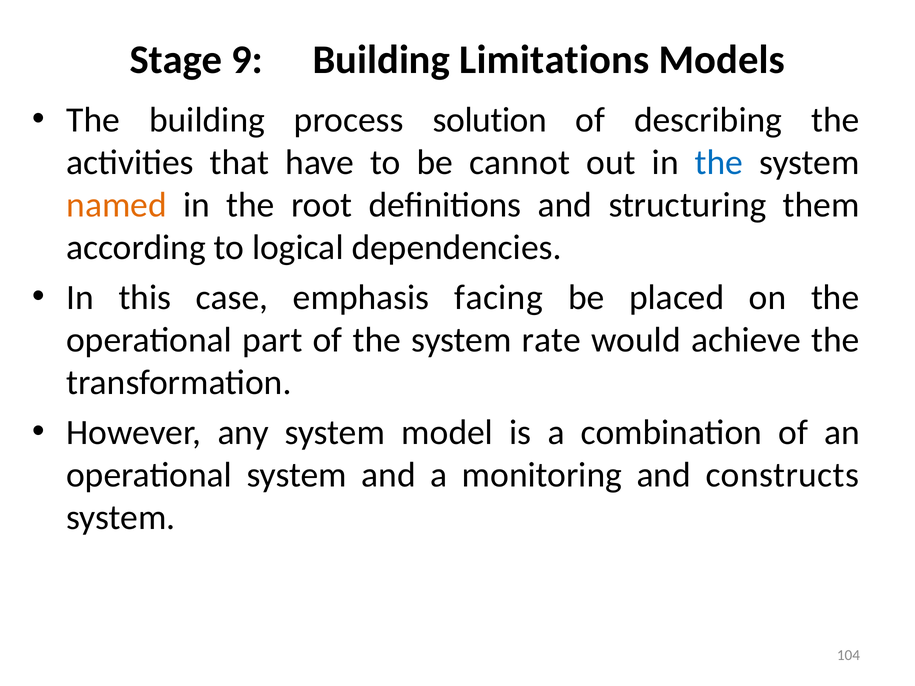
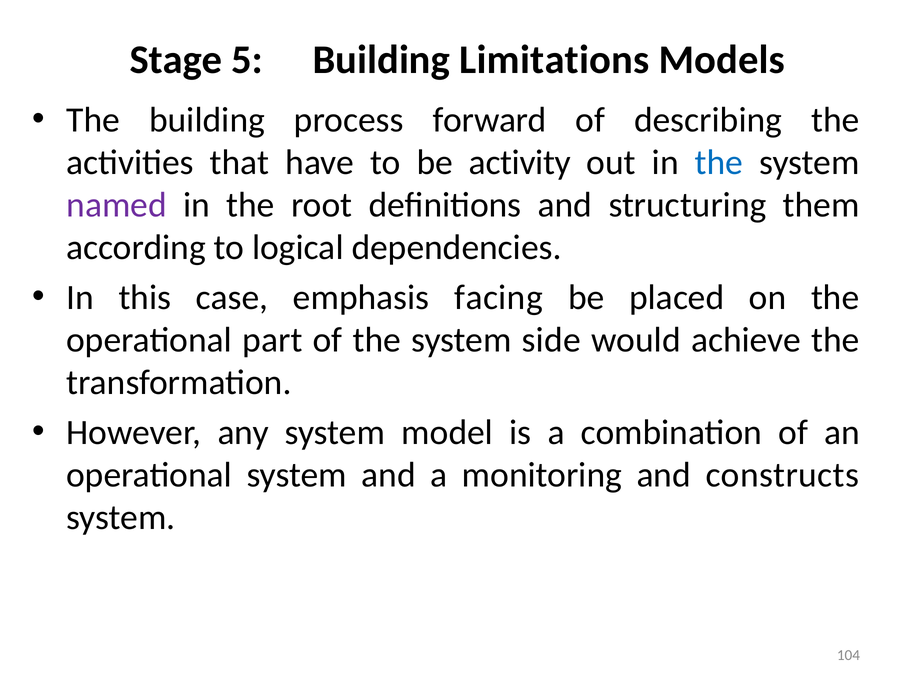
9: 9 -> 5
solution: solution -> forward
cannot: cannot -> activity
named colour: orange -> purple
rate: rate -> side
